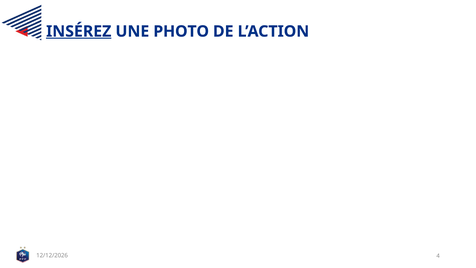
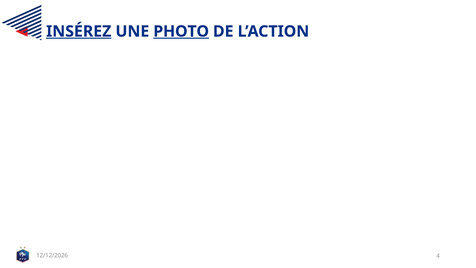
PHOTO underline: none -> present
